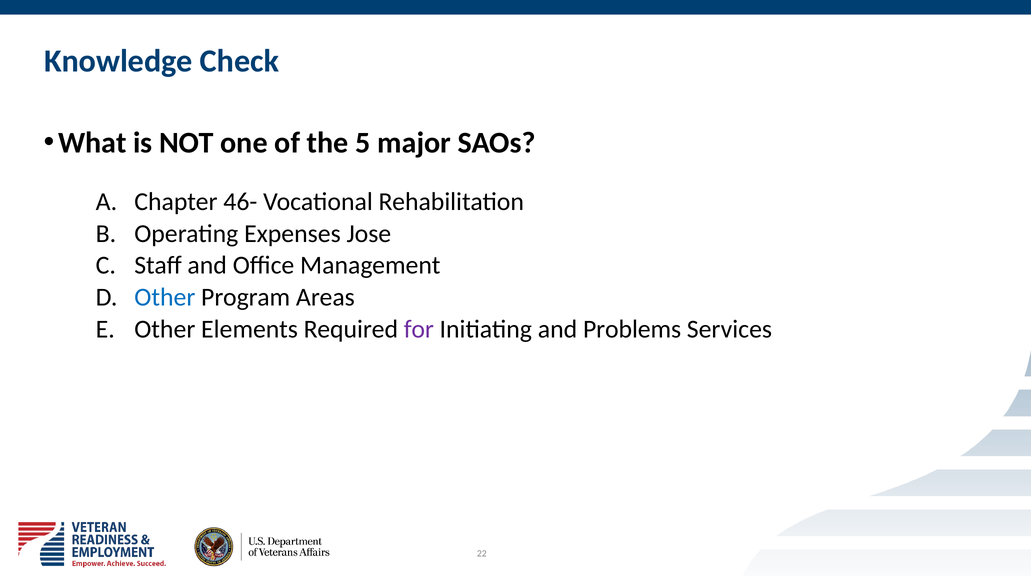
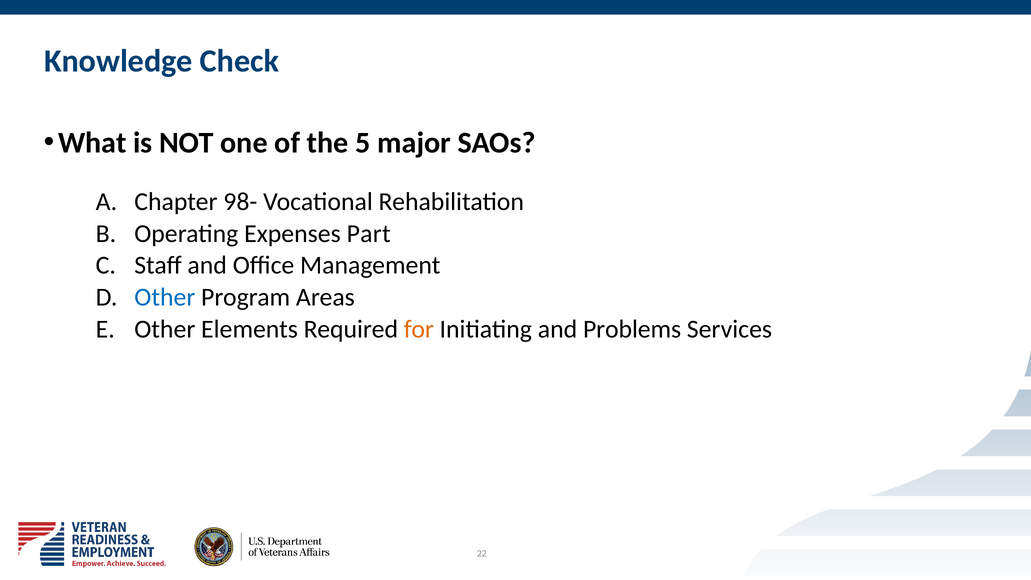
46-: 46- -> 98-
Jose: Jose -> Part
for colour: purple -> orange
